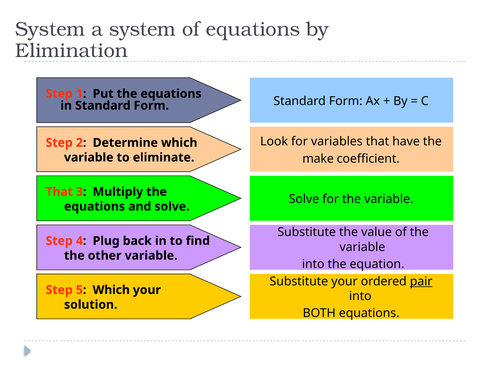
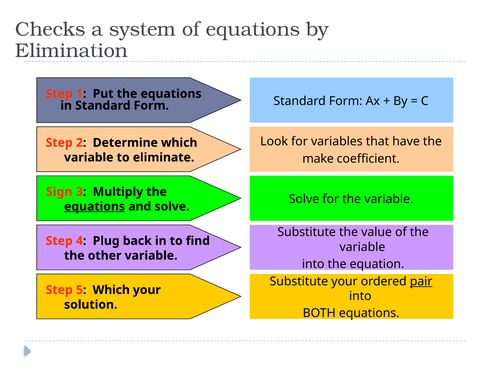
System at (50, 29): System -> Checks
That at (59, 192): That -> Sign
equations at (95, 206) underline: none -> present
